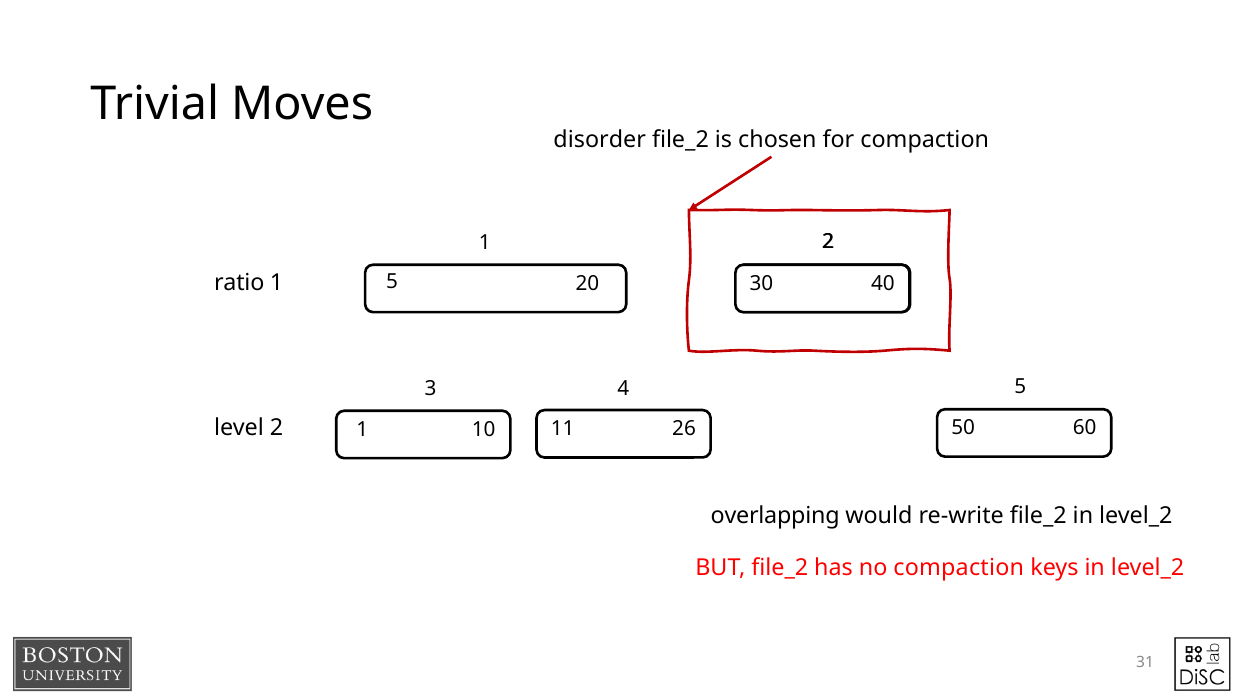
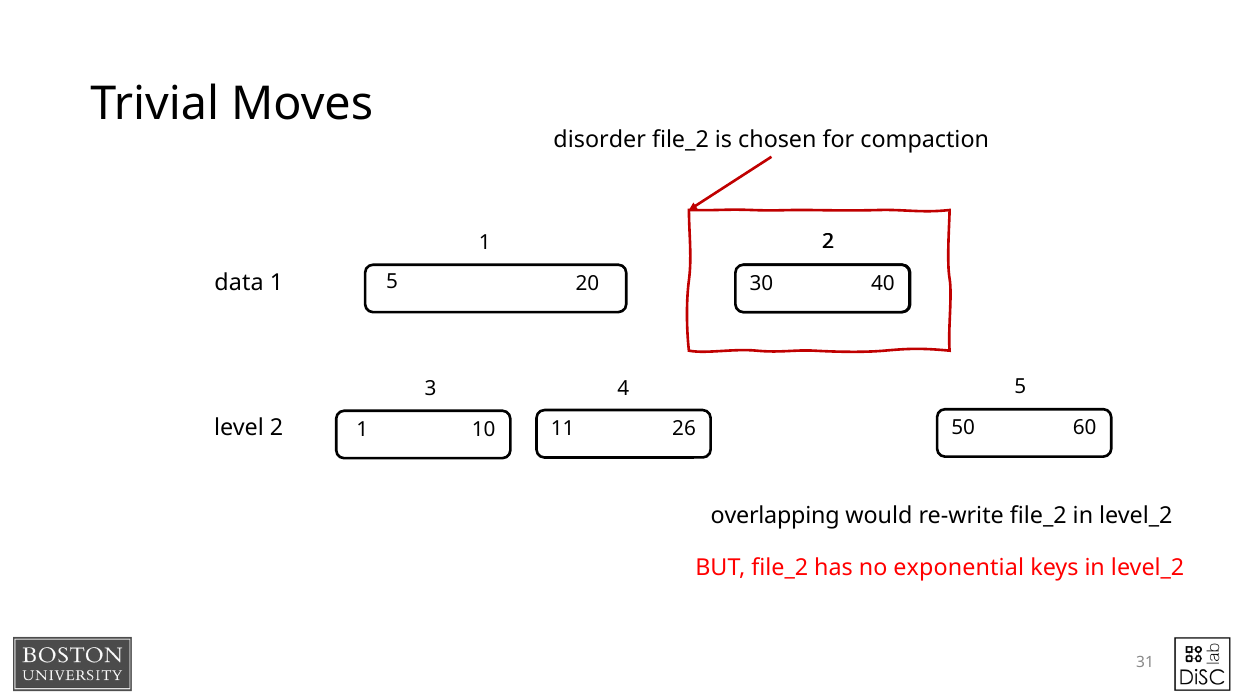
ratio: ratio -> data
no compaction: compaction -> exponential
